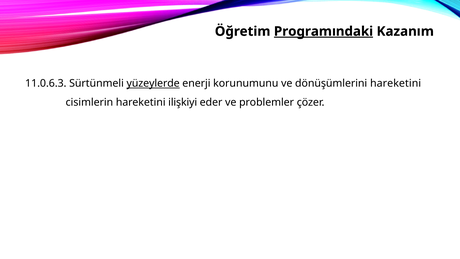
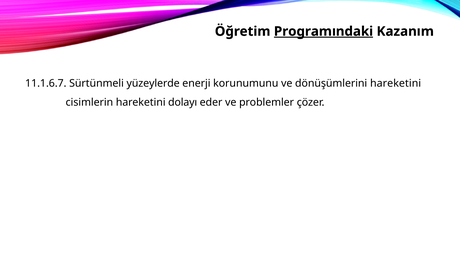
11.0.6.3: 11.0.6.3 -> 11.1.6.7
yüzeylerde underline: present -> none
ilişkiyi: ilişkiyi -> dolayı
